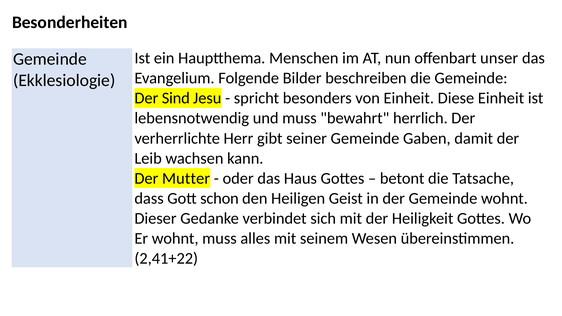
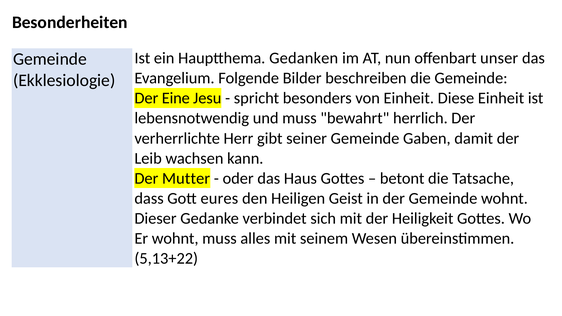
Menschen: Menschen -> Gedanken
Sind: Sind -> Eine
schon: schon -> eures
2,41+22: 2,41+22 -> 5,13+22
